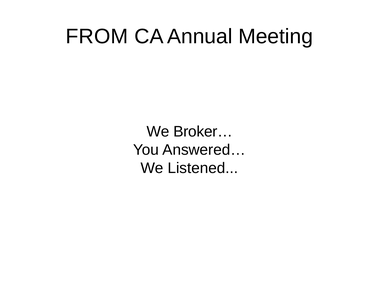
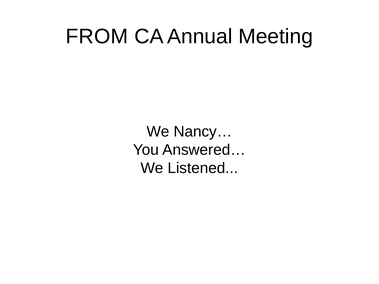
Broker…: Broker… -> Nancy…
